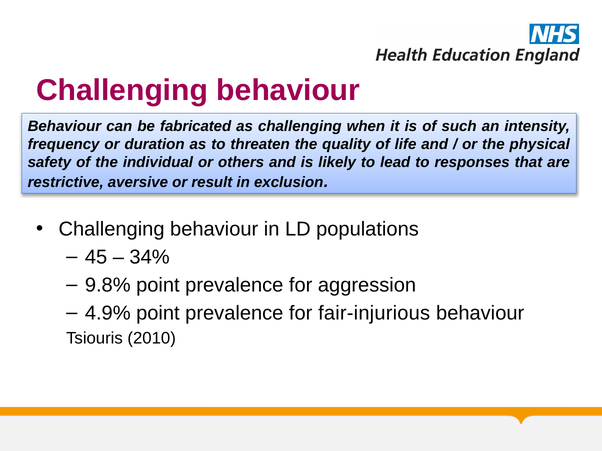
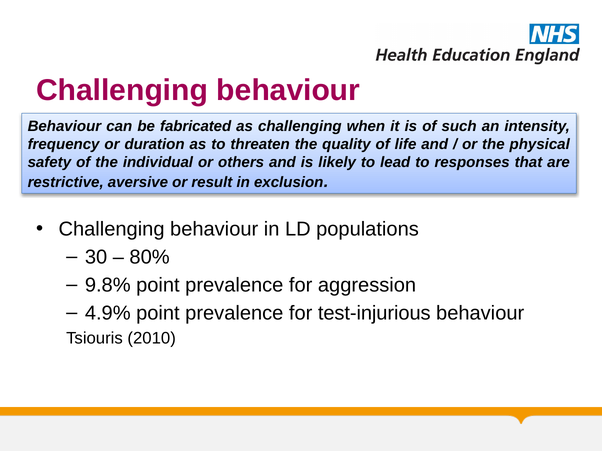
45: 45 -> 30
34%: 34% -> 80%
fair-injurious: fair-injurious -> test-injurious
